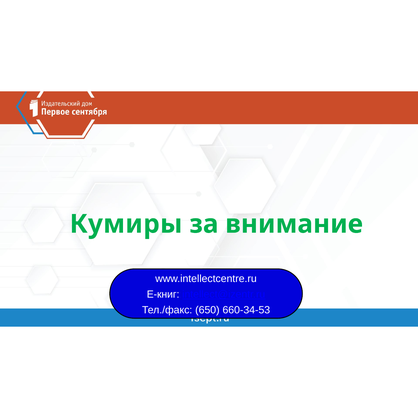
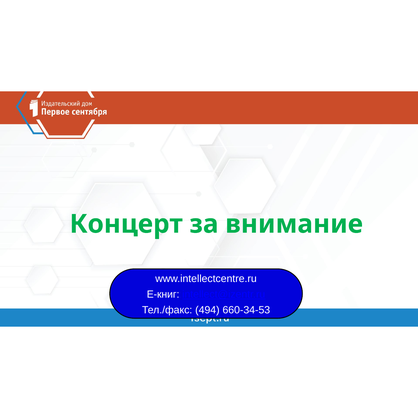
Кумиры: Кумиры -> Концерт
650: 650 -> 494
